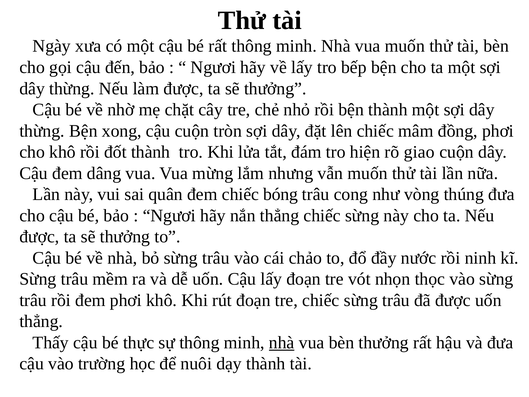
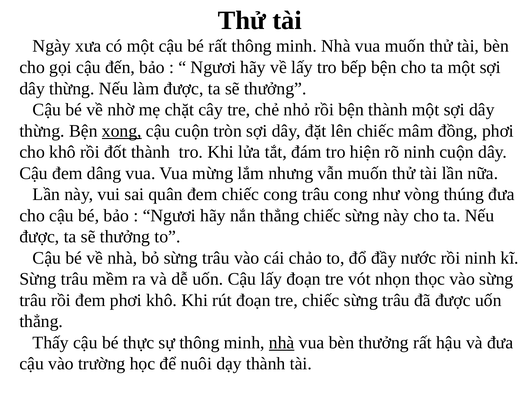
xong underline: none -> present
rõ giao: giao -> ninh
chiếc bóng: bóng -> cong
